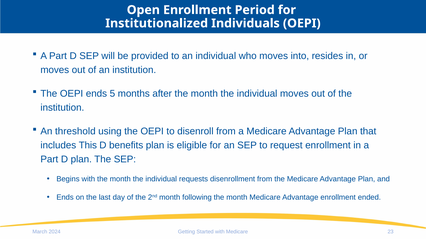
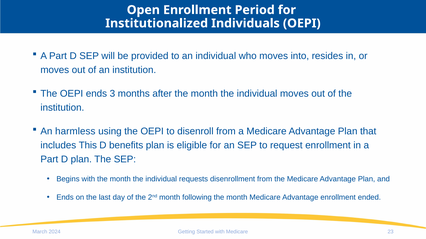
5: 5 -> 3
threshold: threshold -> harmless
